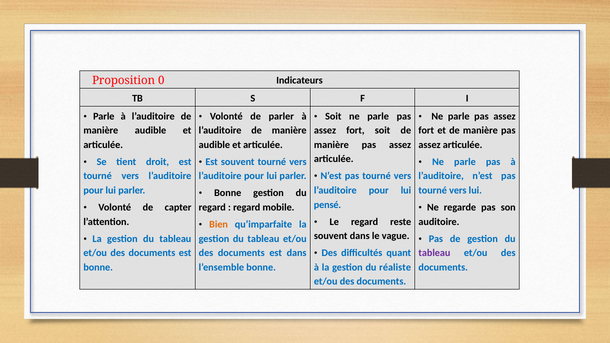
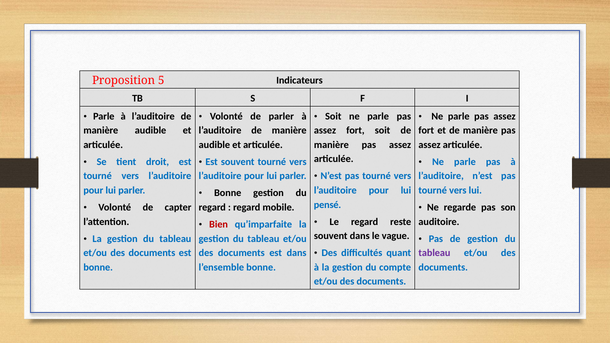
0: 0 -> 5
Bien colour: orange -> red
réaliste: réaliste -> compte
